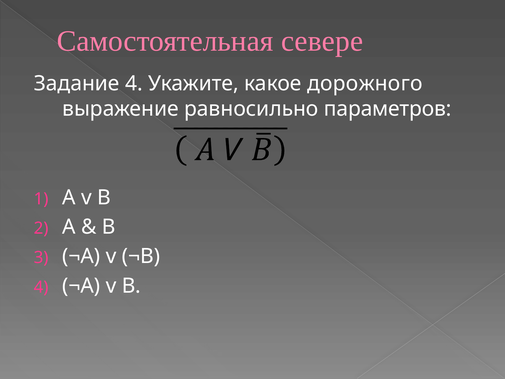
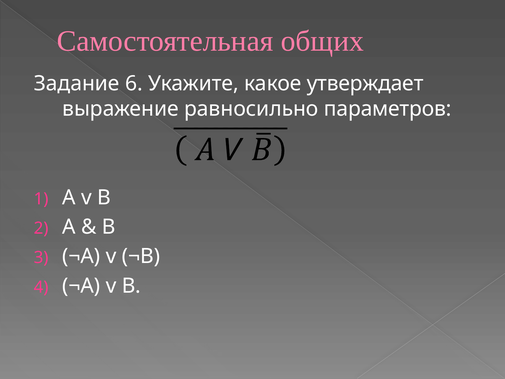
севере: севере -> общих
Задание 4: 4 -> 6
дорожного: дорожного -> утверждает
